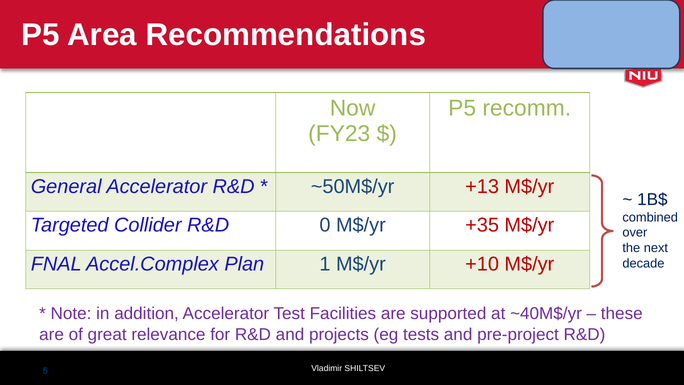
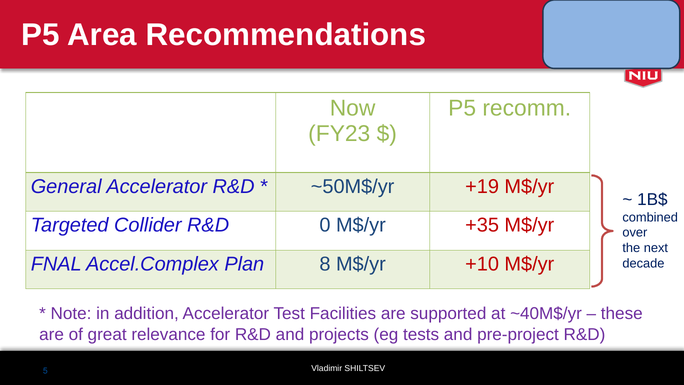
+13: +13 -> +19
1: 1 -> 8
